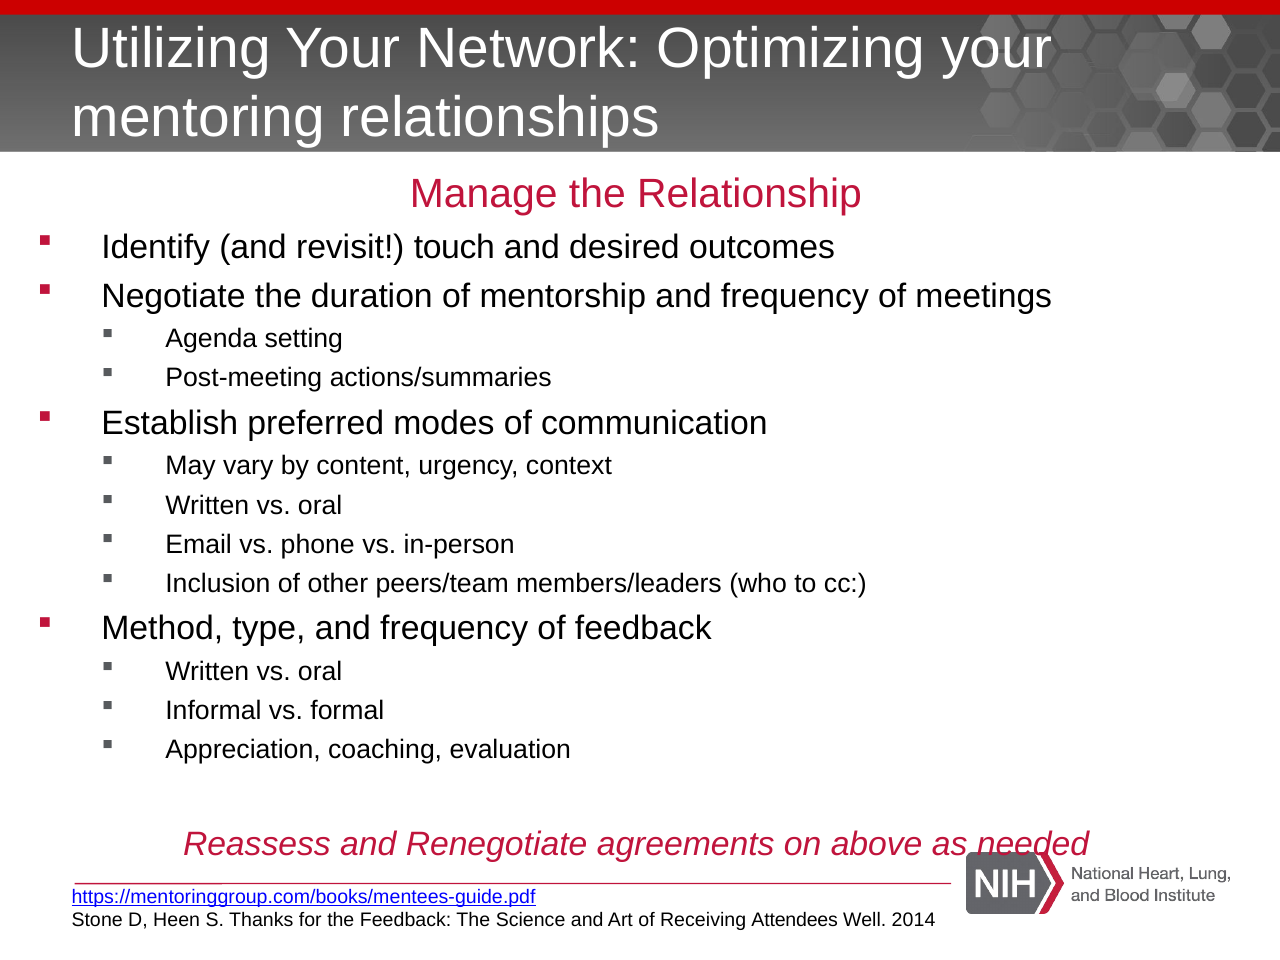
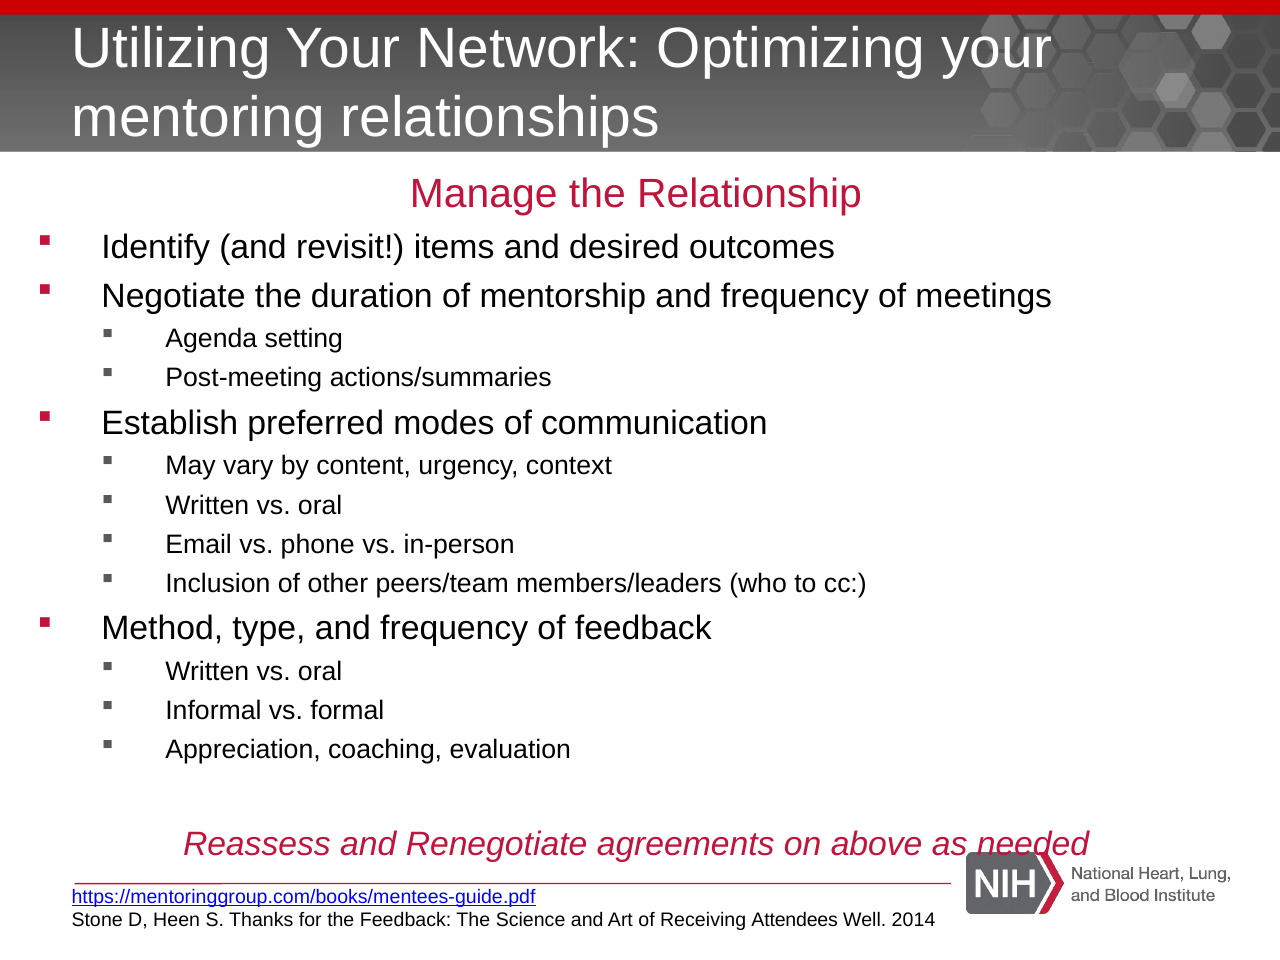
touch: touch -> items
